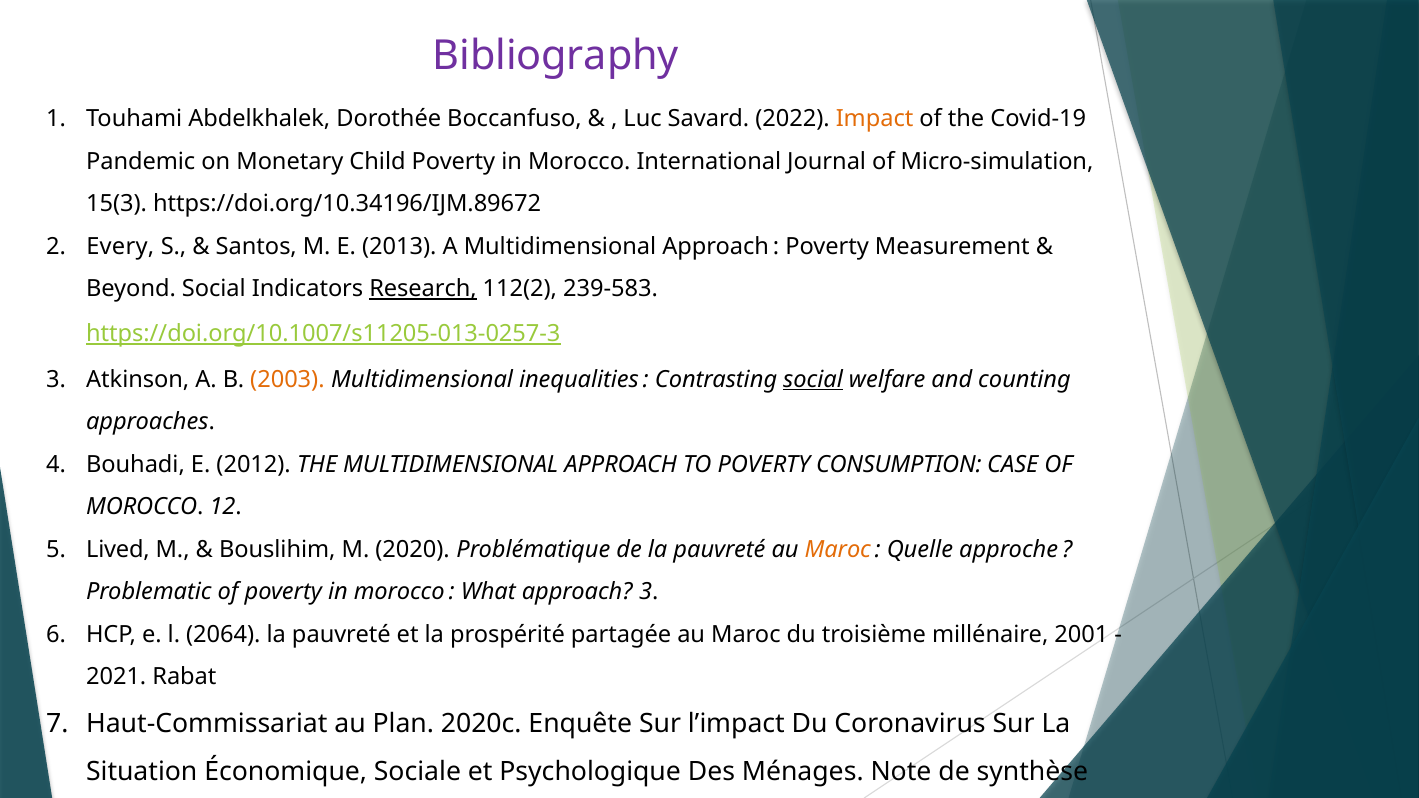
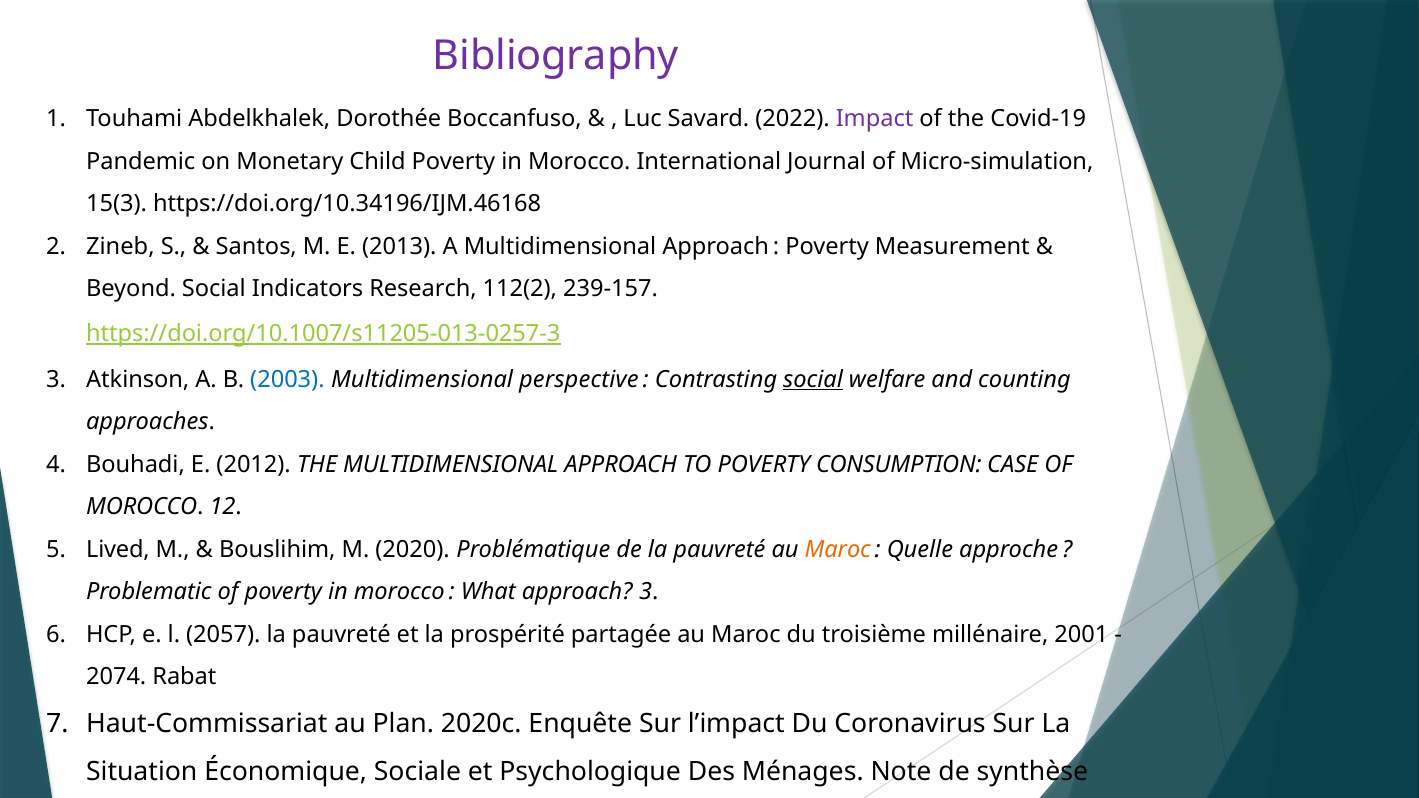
Impact colour: orange -> purple
https://doi.org/10.34196/IJM.89672: https://doi.org/10.34196/IJM.89672 -> https://doi.org/10.34196/IJM.46168
Every: Every -> Zineb
Research underline: present -> none
239‑583: 239‑583 -> 239‑157
2003 colour: orange -> blue
inequalities: inequalities -> perspective
2064: 2064 -> 2057
2021: 2021 -> 2074
